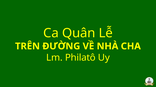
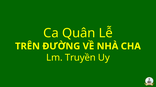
Philatô: Philatô -> Truyền
